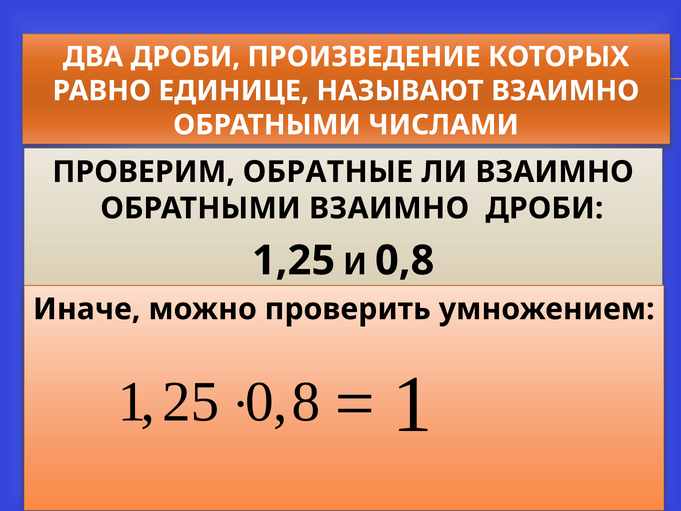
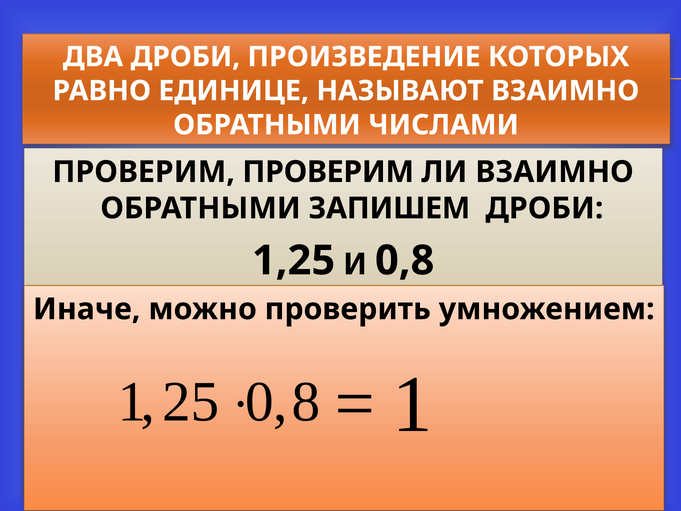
ПРОВЕРИМ ОБРАТНЫЕ: ОБРАТНЫЕ -> ПРОВЕРИМ
ОБРАТНЫМИ ВЗАИМНО: ВЗАИМНО -> ЗАПИШЕМ
